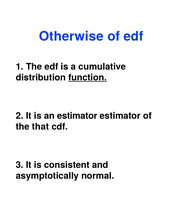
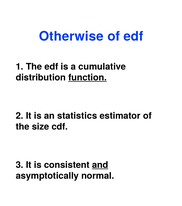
an estimator: estimator -> statistics
that: that -> size
and underline: none -> present
